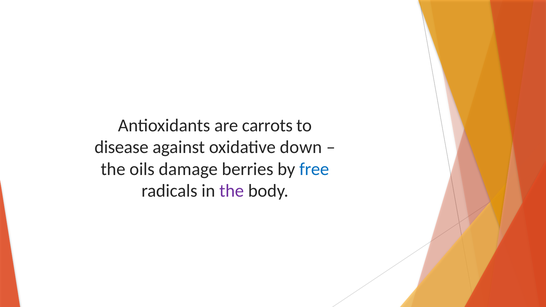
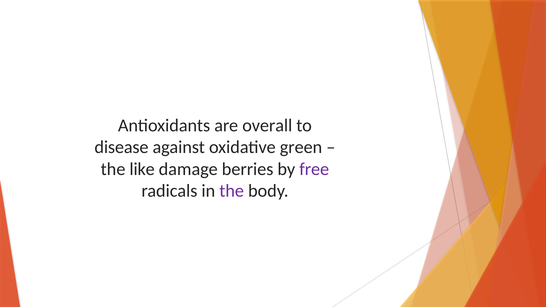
carrots: carrots -> overall
down: down -> green
oils: oils -> like
free colour: blue -> purple
